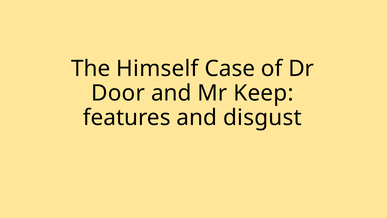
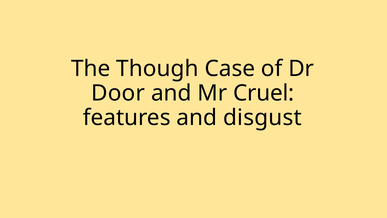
Himself: Himself -> Though
Keep: Keep -> Cruel
